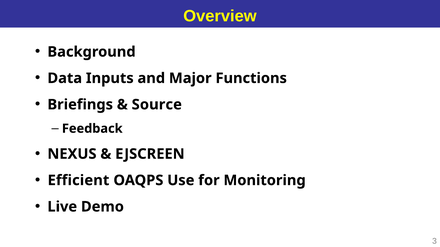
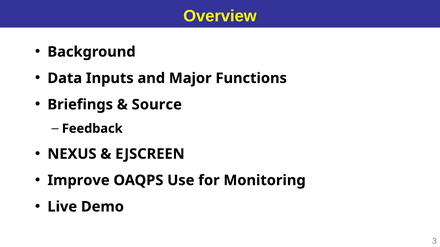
Efficient: Efficient -> Improve
